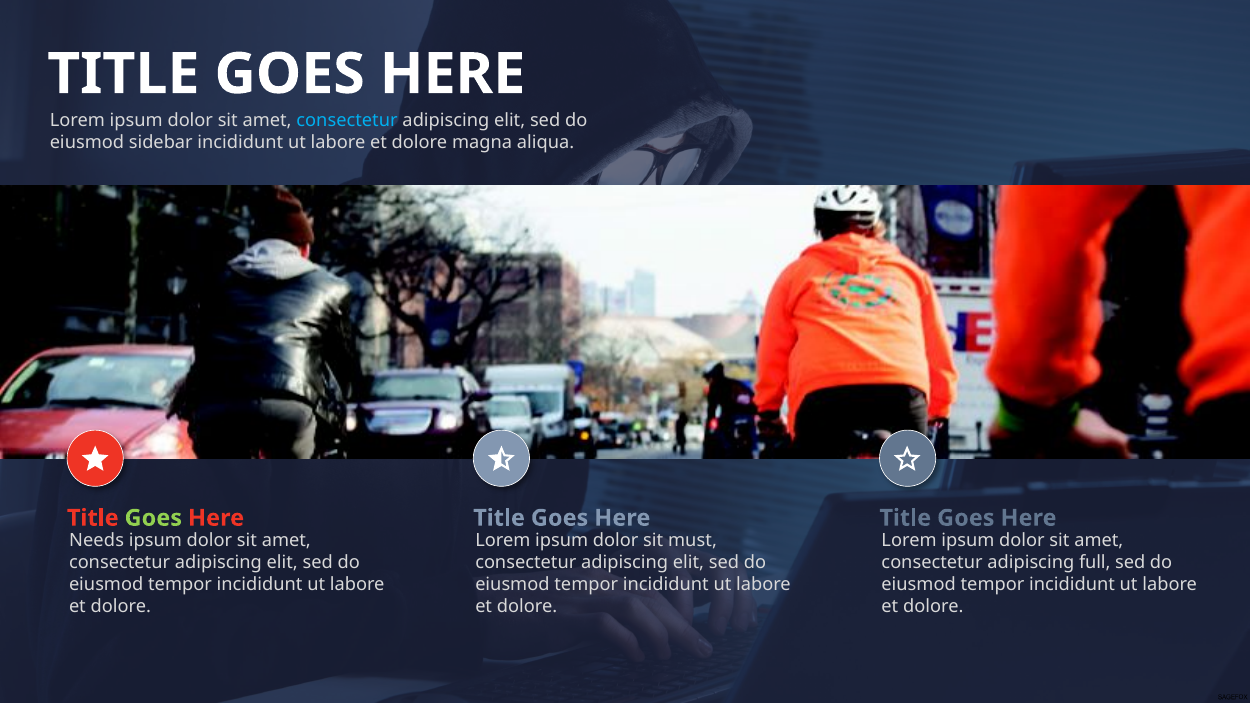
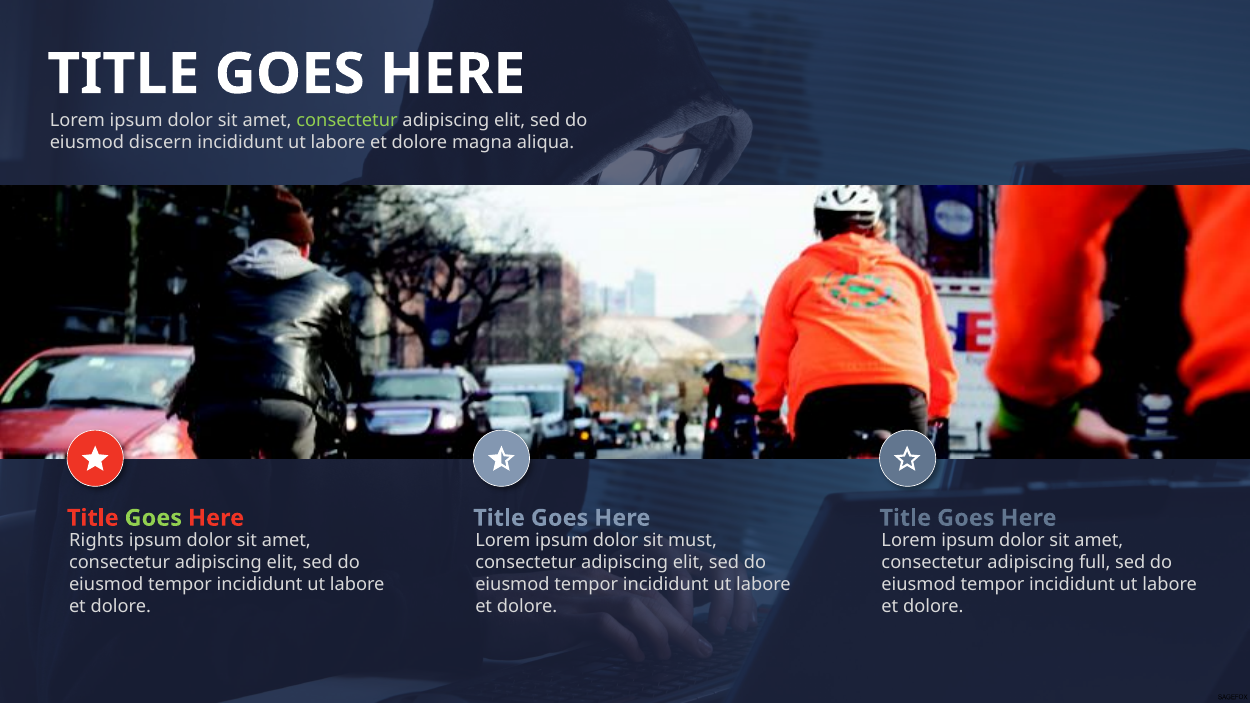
consectetur at (347, 121) colour: light blue -> light green
sidebar: sidebar -> discern
Needs: Needs -> Rights
